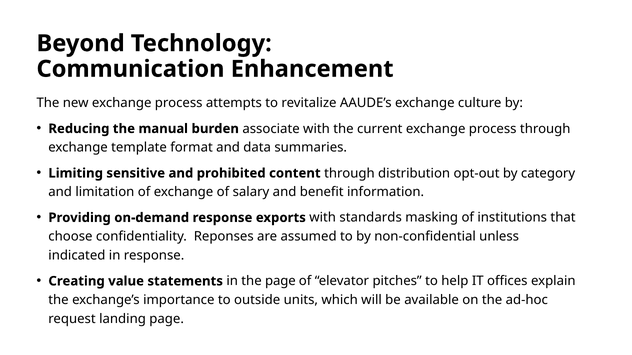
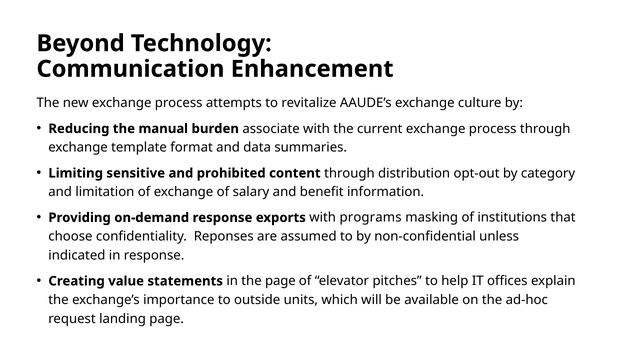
standards: standards -> programs
